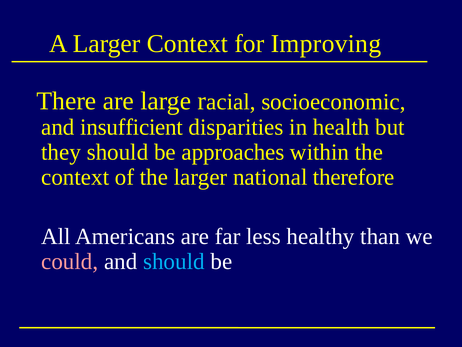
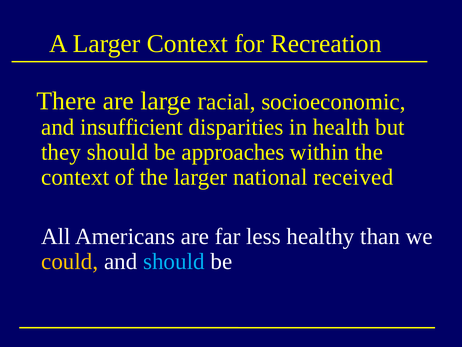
Improving: Improving -> Recreation
therefore: therefore -> received
could colour: pink -> yellow
